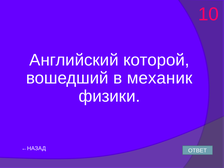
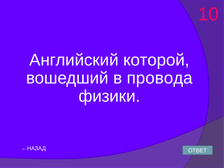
механик: механик -> провода
